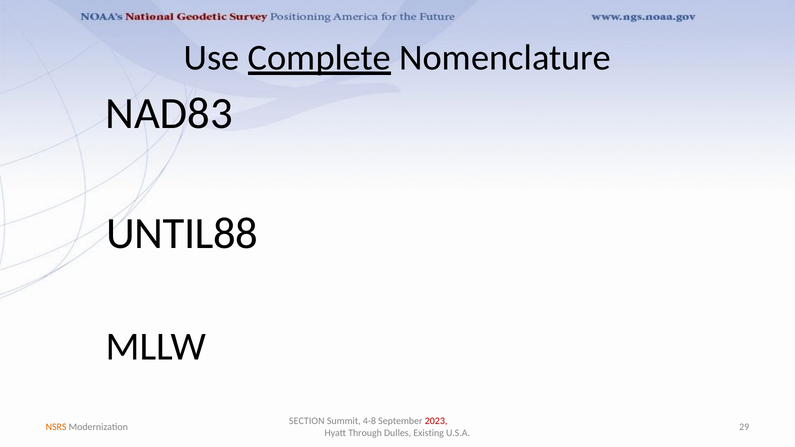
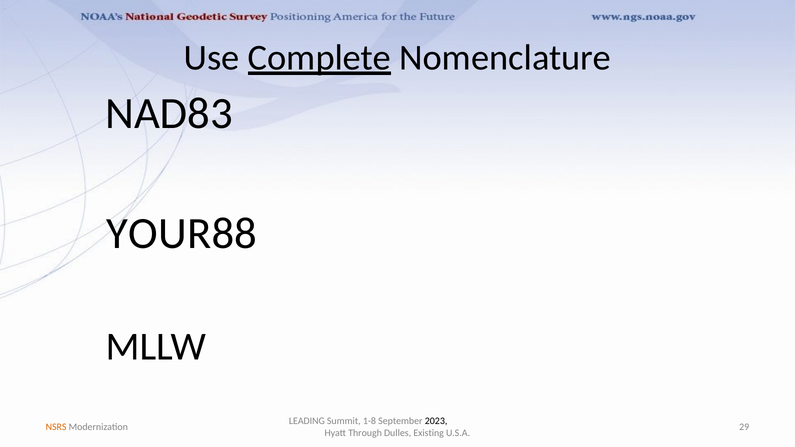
UNTIL88: UNTIL88 -> YOUR88
SECTION: SECTION -> LEADING
4-8: 4-8 -> 1-8
2023 colour: red -> black
